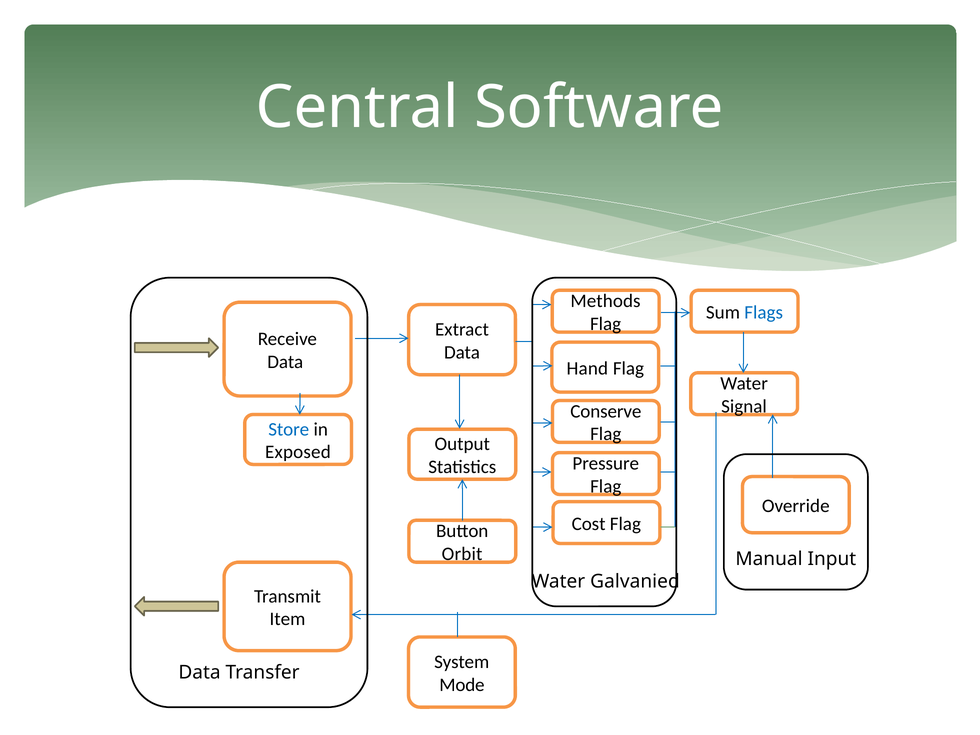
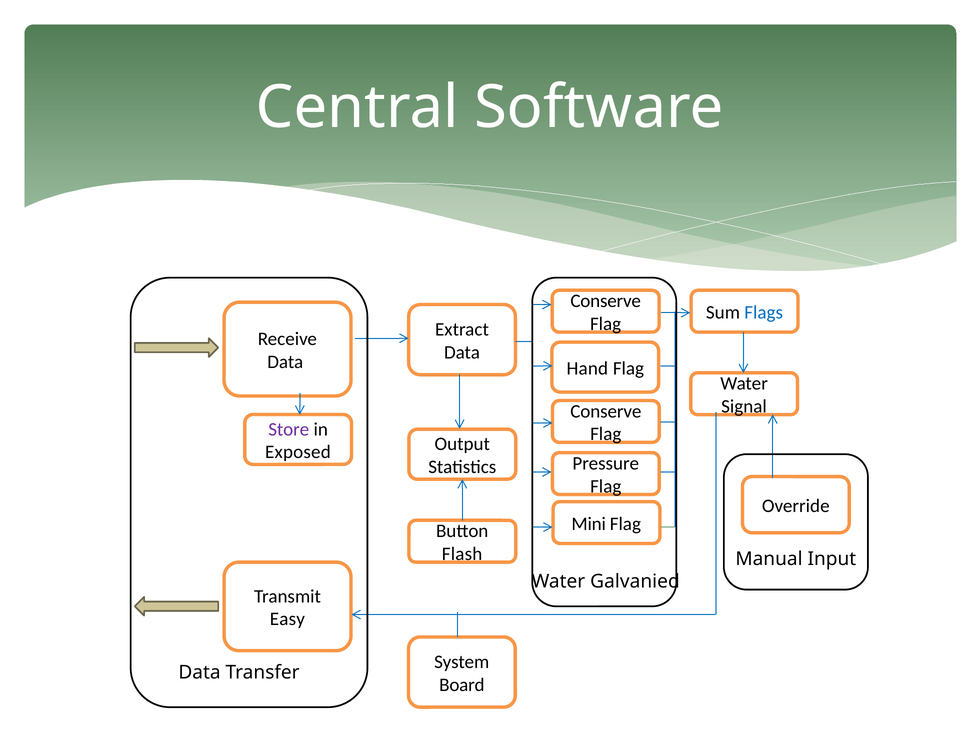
Methods at (606, 301): Methods -> Conserve
Store colour: blue -> purple
Cost: Cost -> Mini
Orbit: Orbit -> Flash
Item: Item -> Easy
Mode: Mode -> Board
